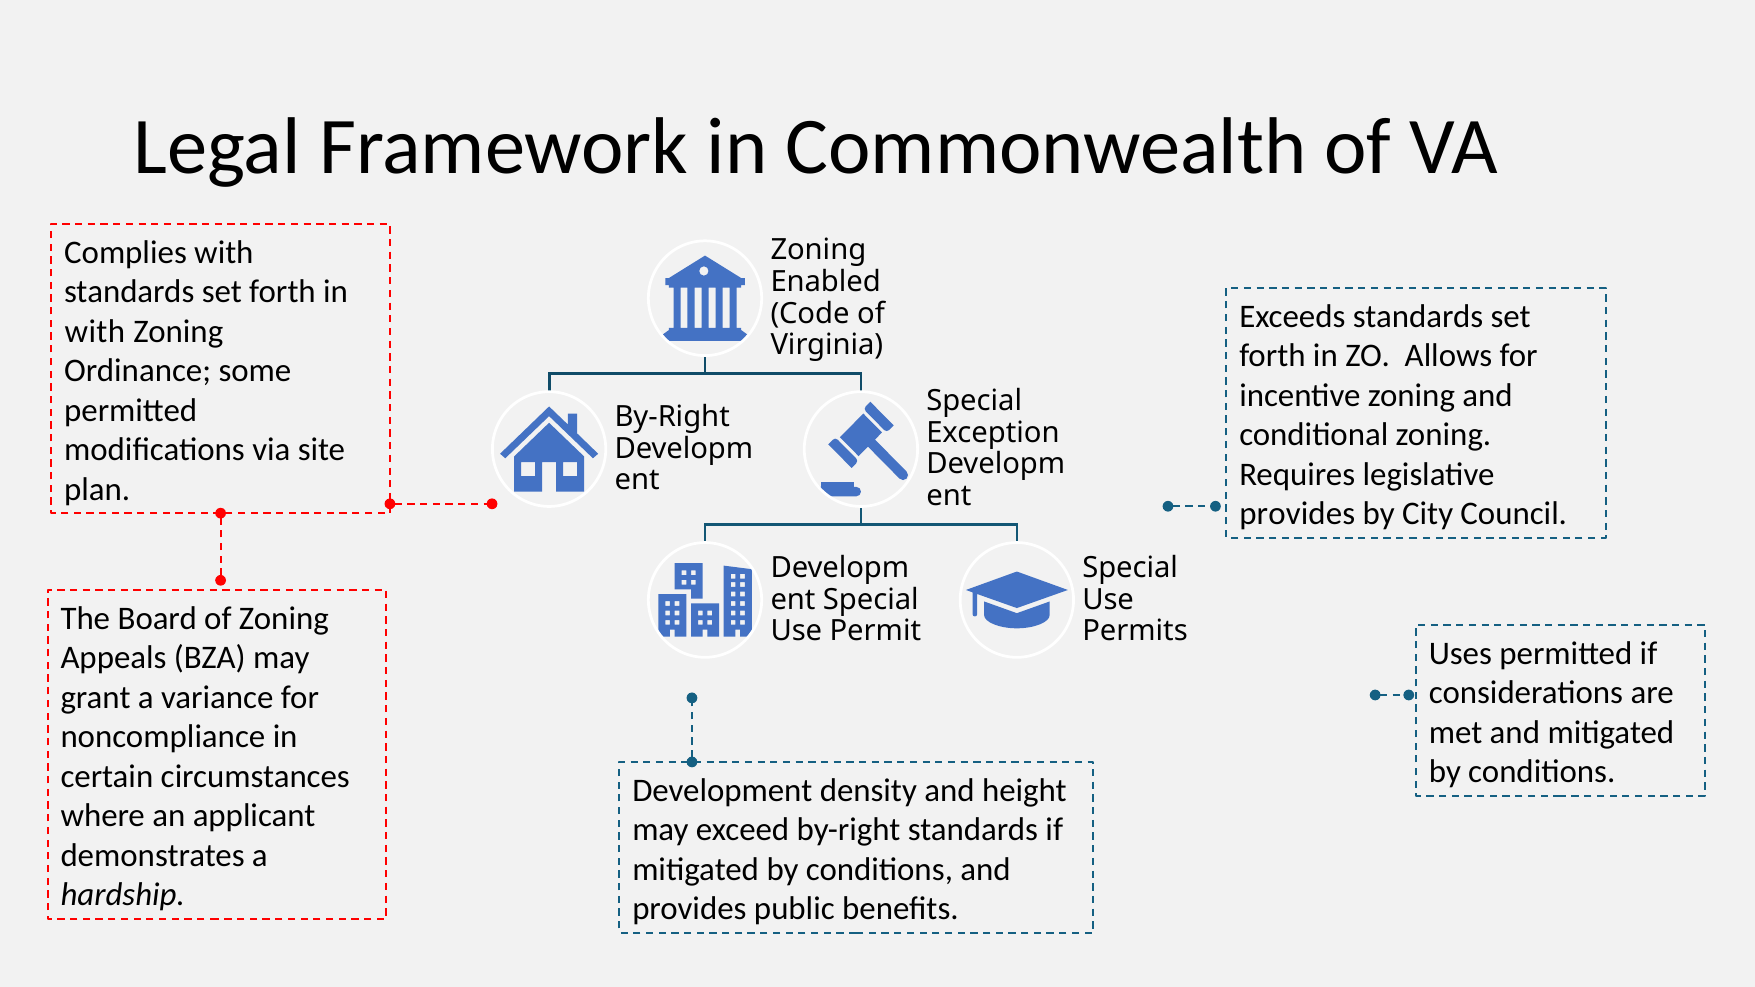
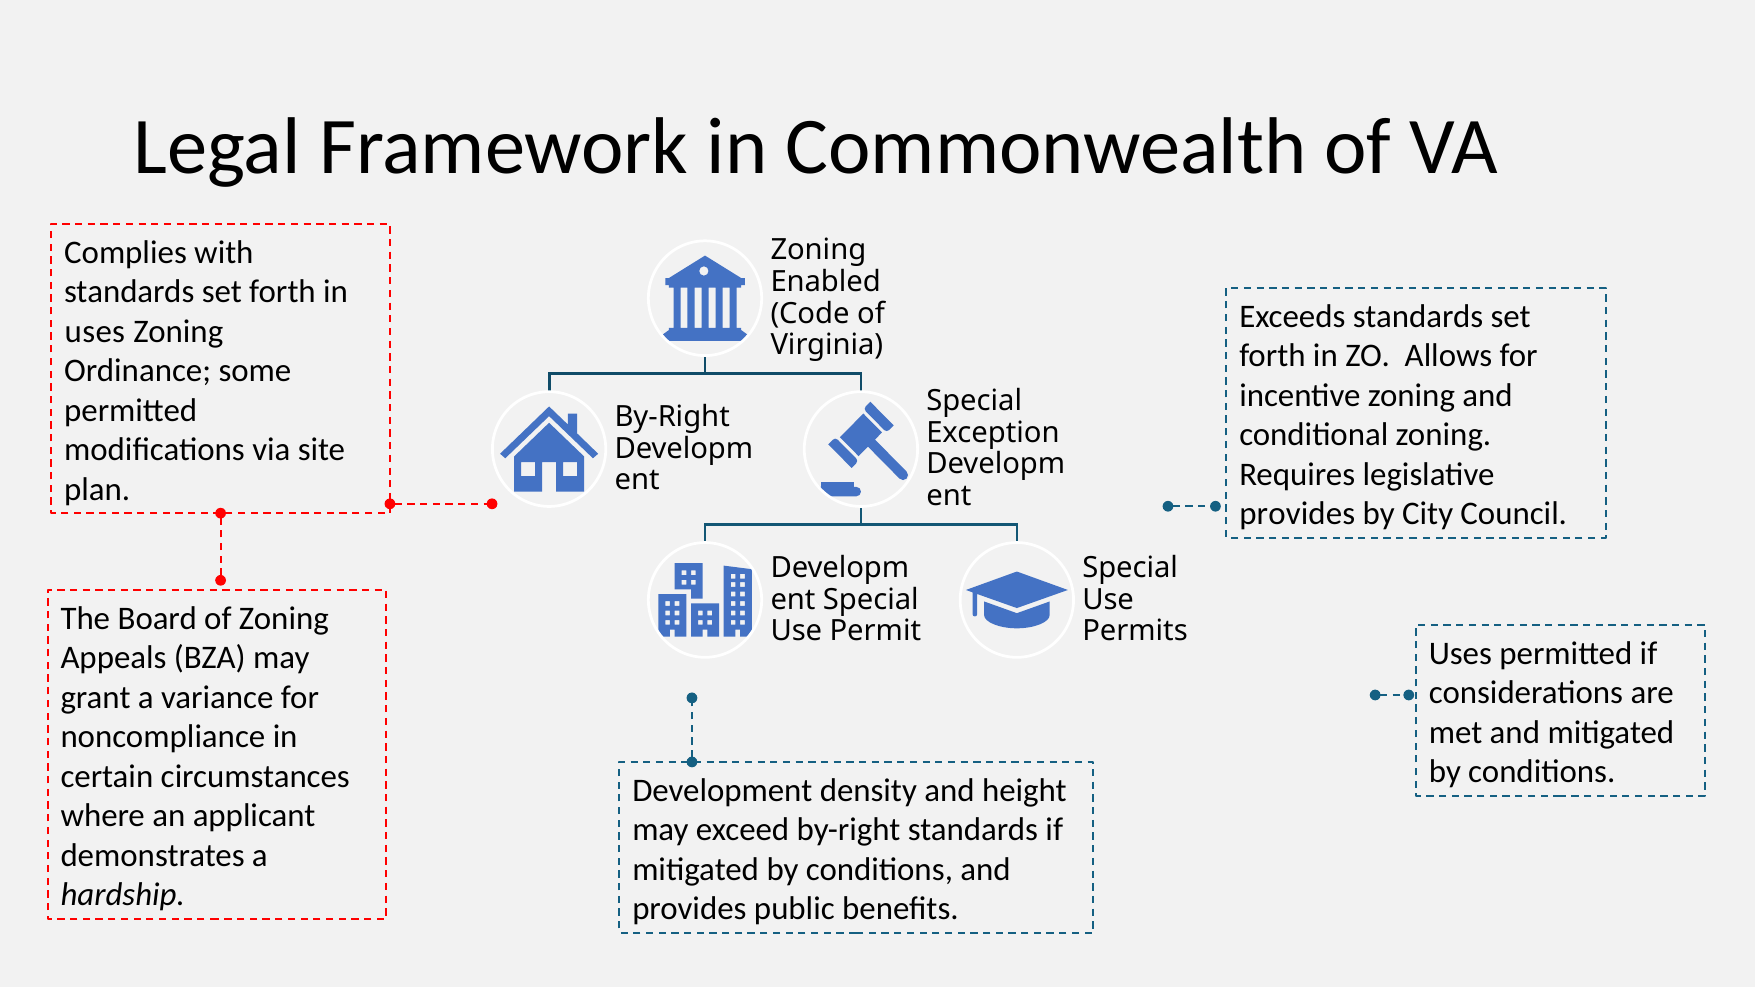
with at (95, 331): with -> uses
